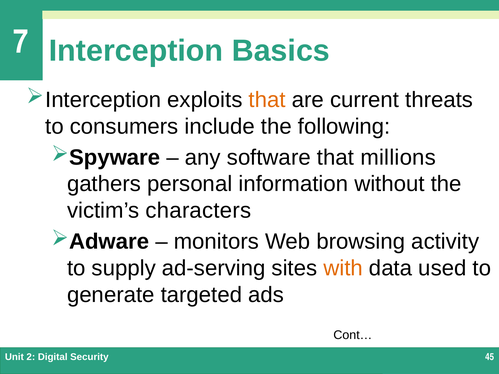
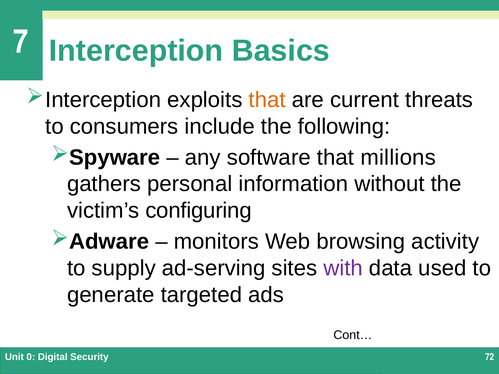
characters: characters -> configuring
with colour: orange -> purple
2: 2 -> 0
45: 45 -> 72
